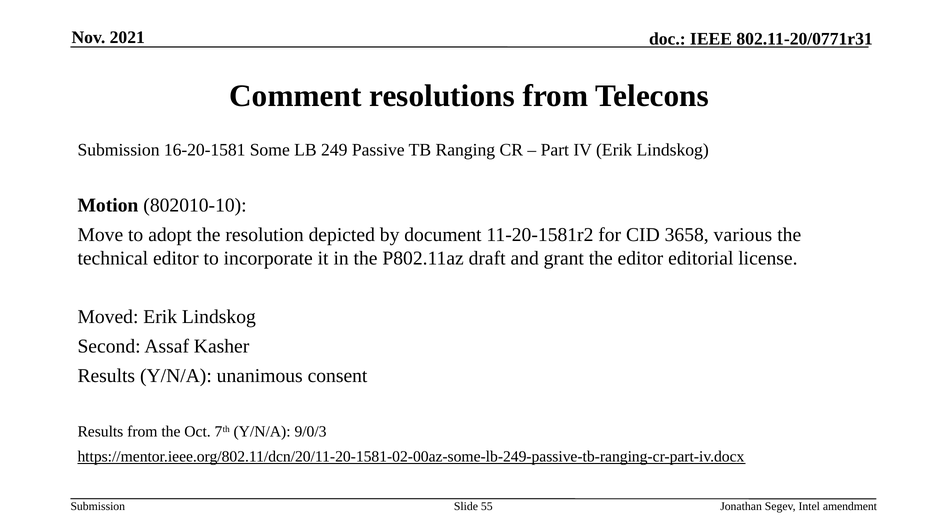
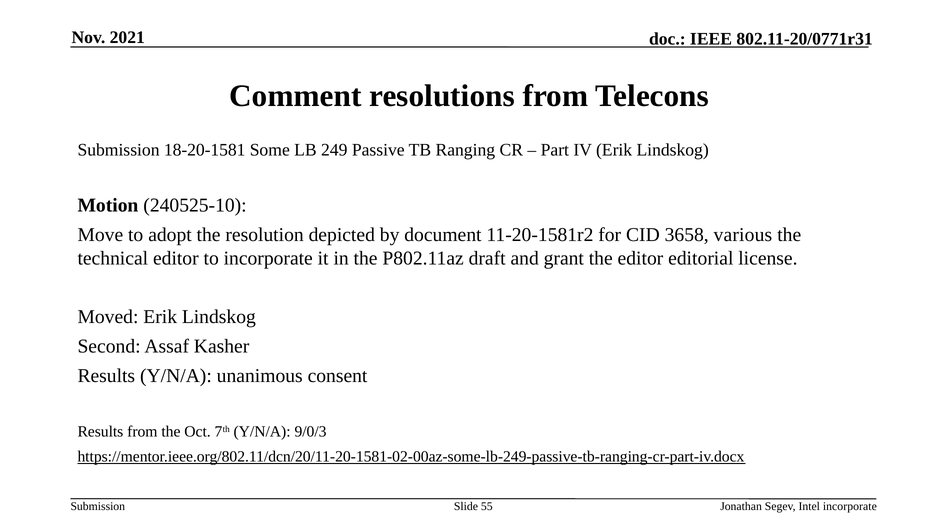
16-20-1581: 16-20-1581 -> 18-20-1581
802010-10: 802010-10 -> 240525-10
Intel amendment: amendment -> incorporate
